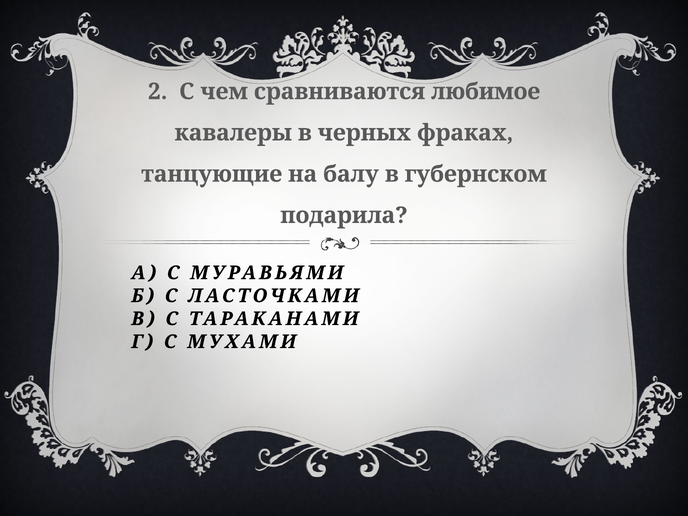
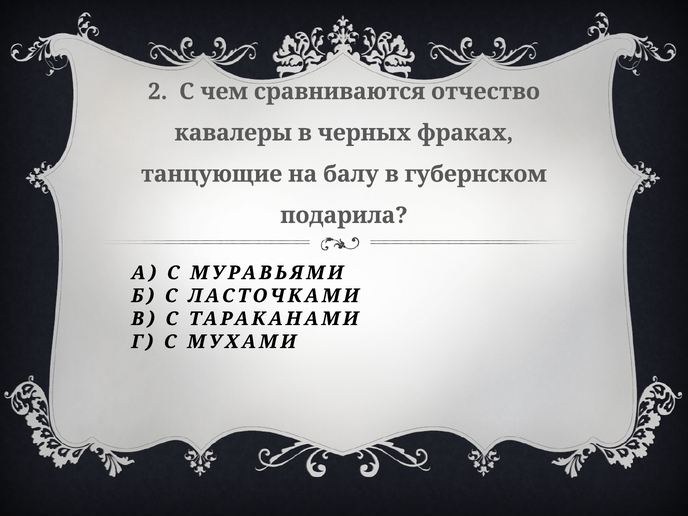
любимое: любимое -> отчество
